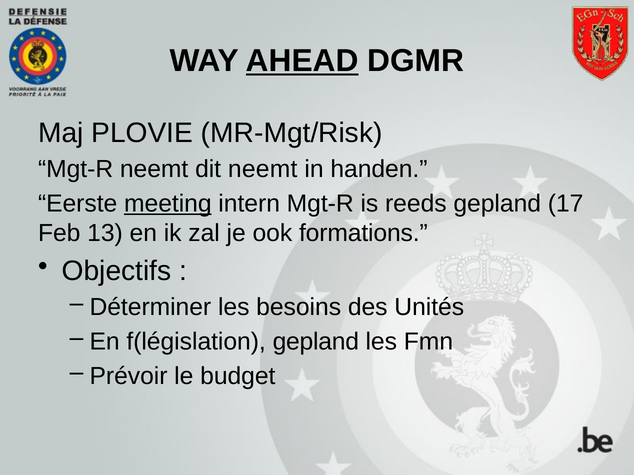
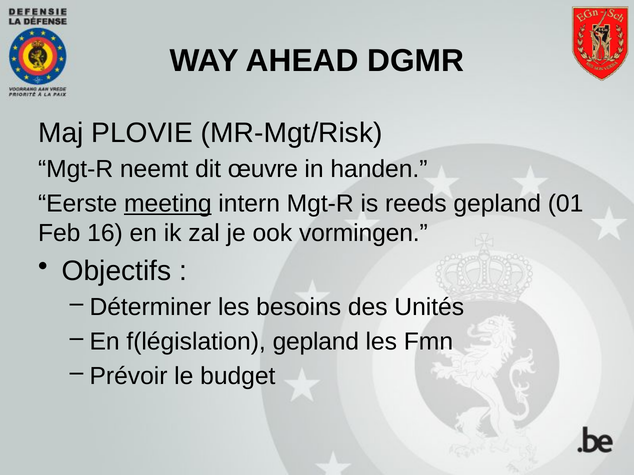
AHEAD underline: present -> none
dit neemt: neemt -> œuvre
17: 17 -> 01
13: 13 -> 16
formations: formations -> vormingen
